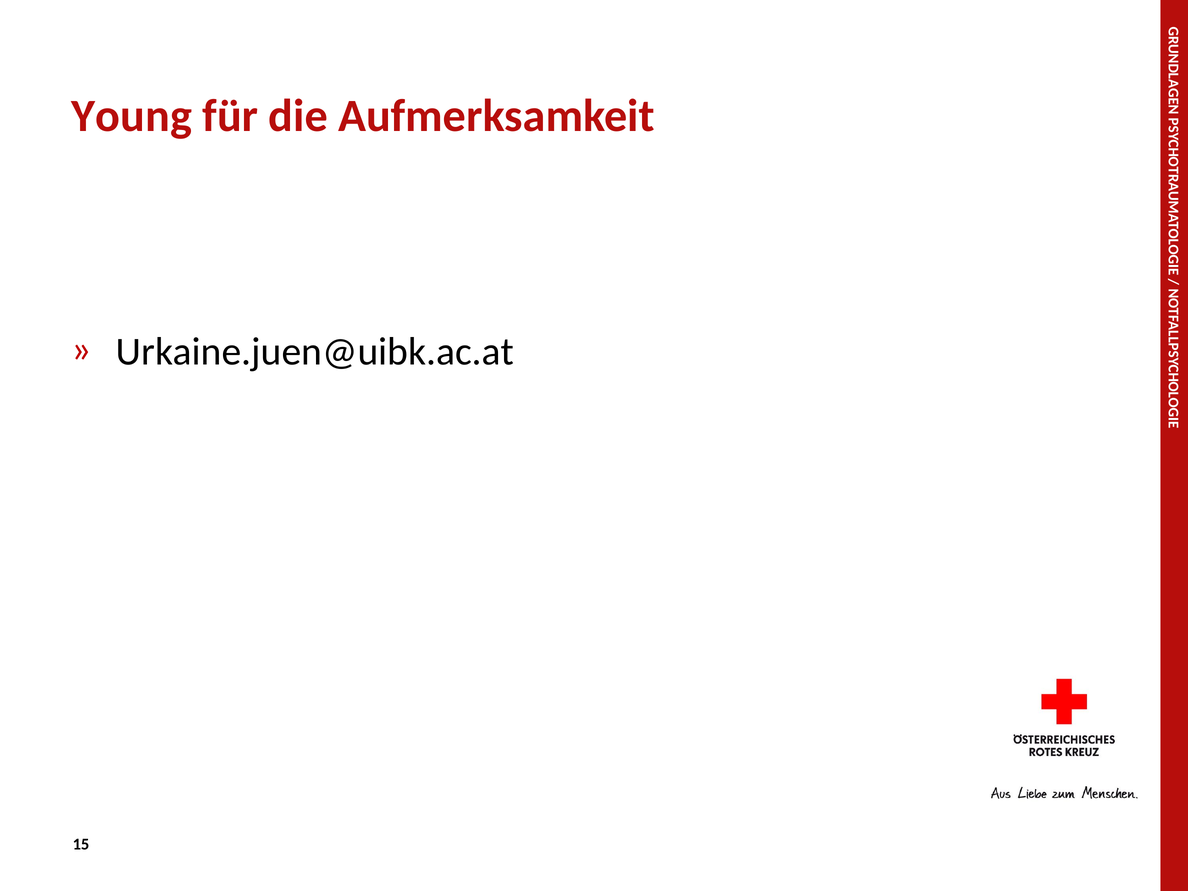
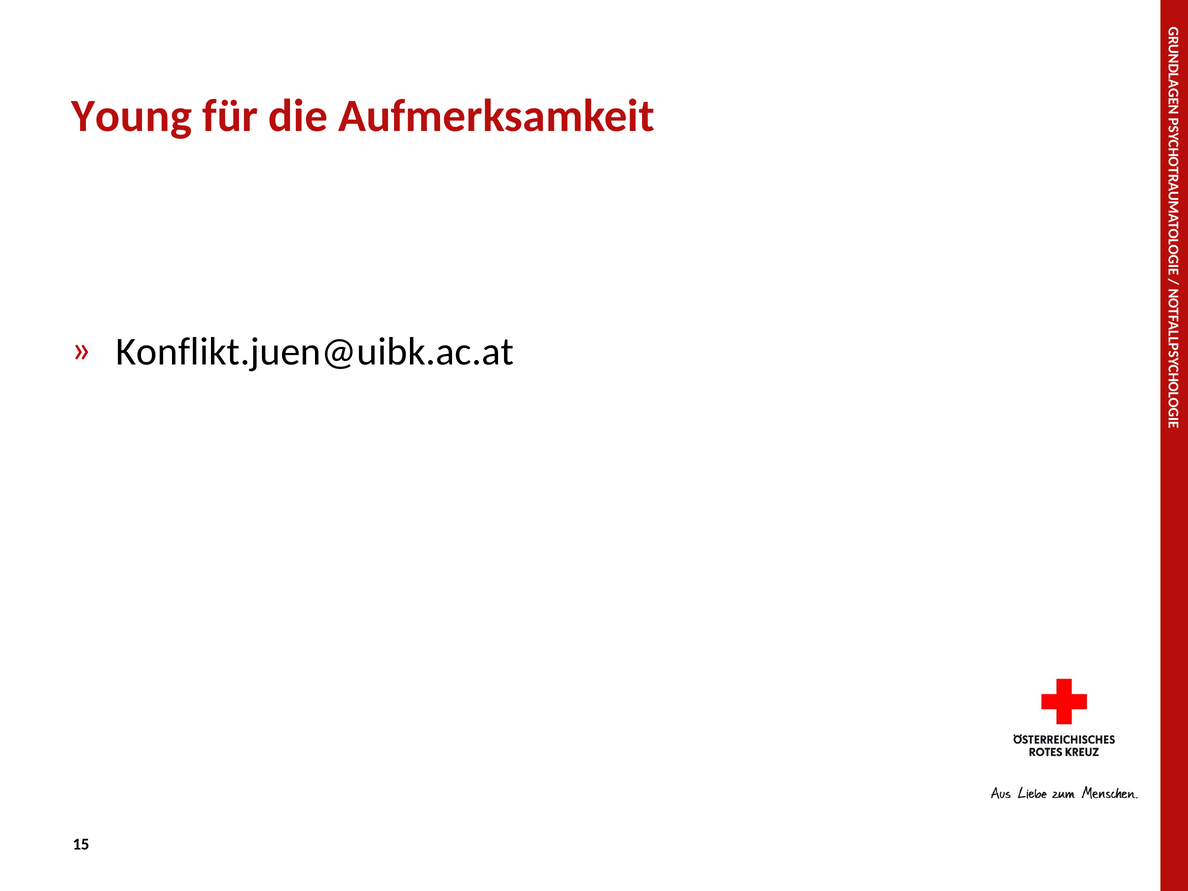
Urkaine.juen@uibk.ac.at: Urkaine.juen@uibk.ac.at -> Konflikt.juen@uibk.ac.at
